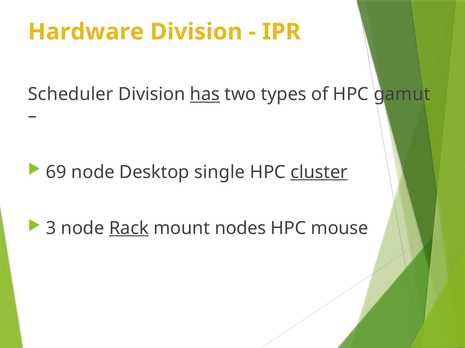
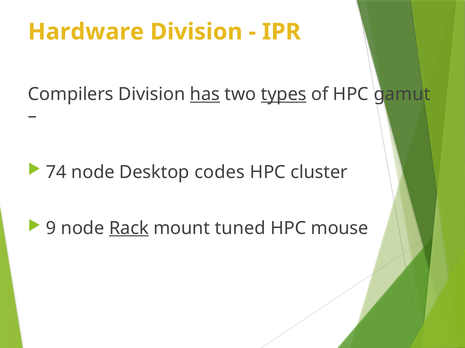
Scheduler: Scheduler -> Compilers
types underline: none -> present
69: 69 -> 74
single: single -> codes
cluster underline: present -> none
3: 3 -> 9
nodes: nodes -> tuned
